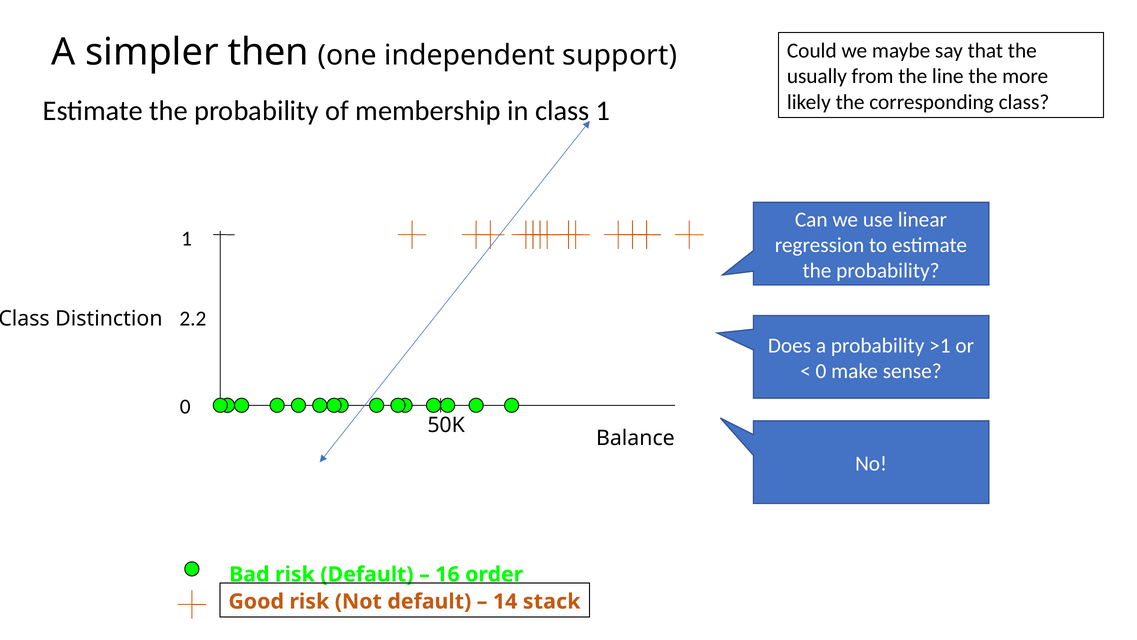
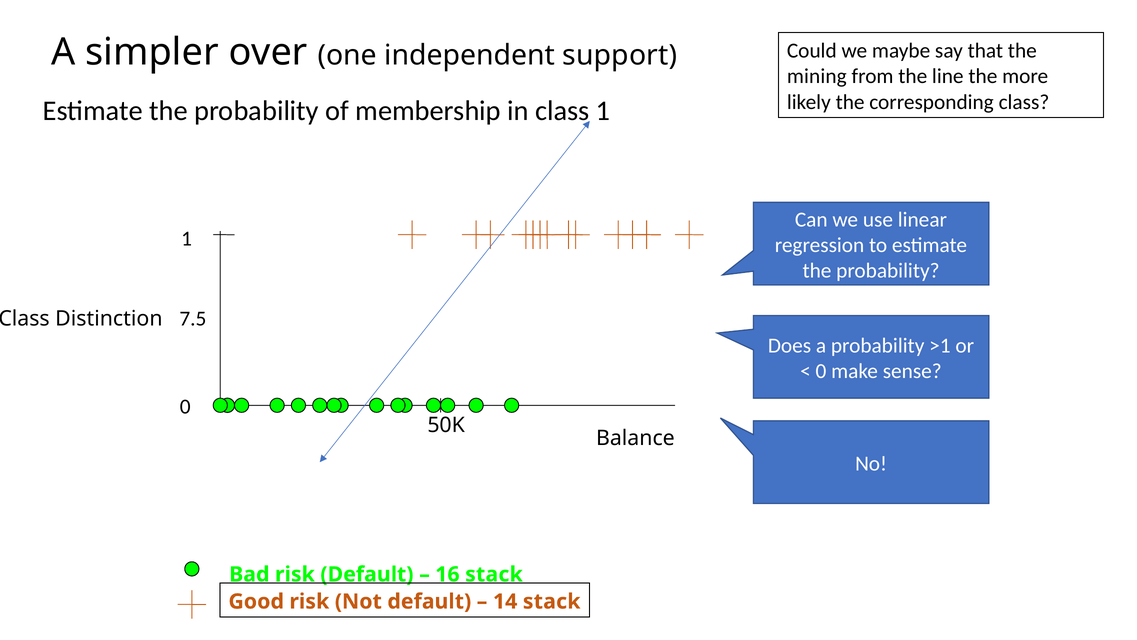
then: then -> over
usually: usually -> mining
2.2: 2.2 -> 7.5
16 order: order -> stack
